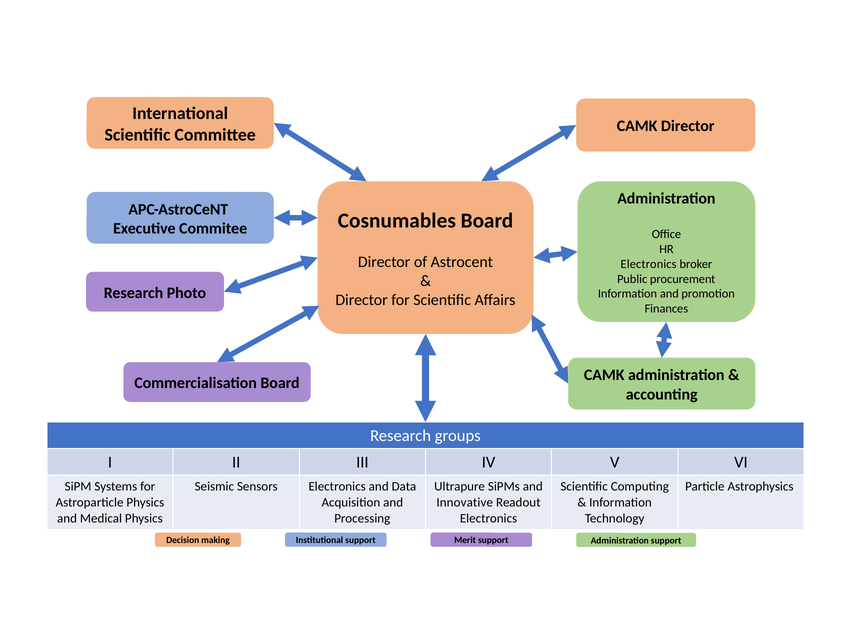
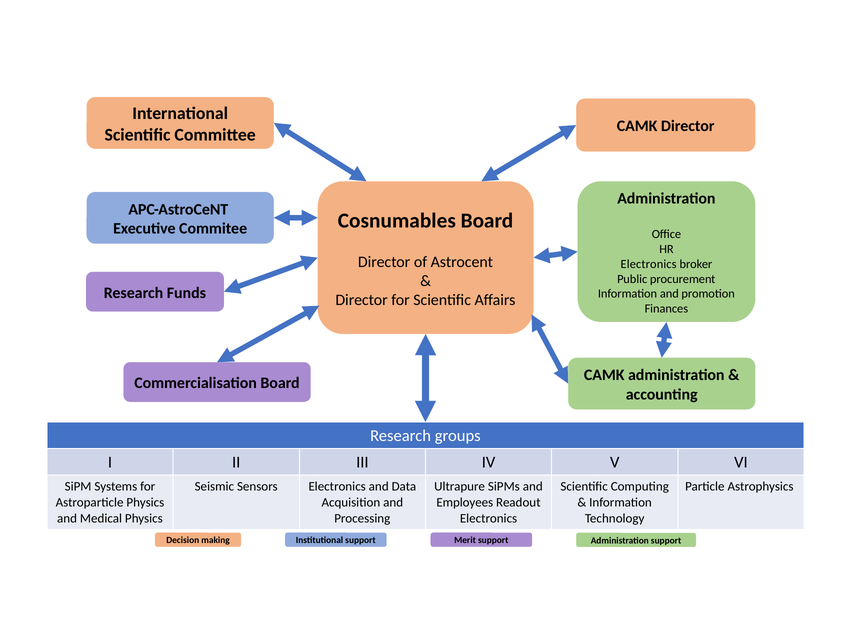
Photo: Photo -> Funds
Innovative: Innovative -> Employees
